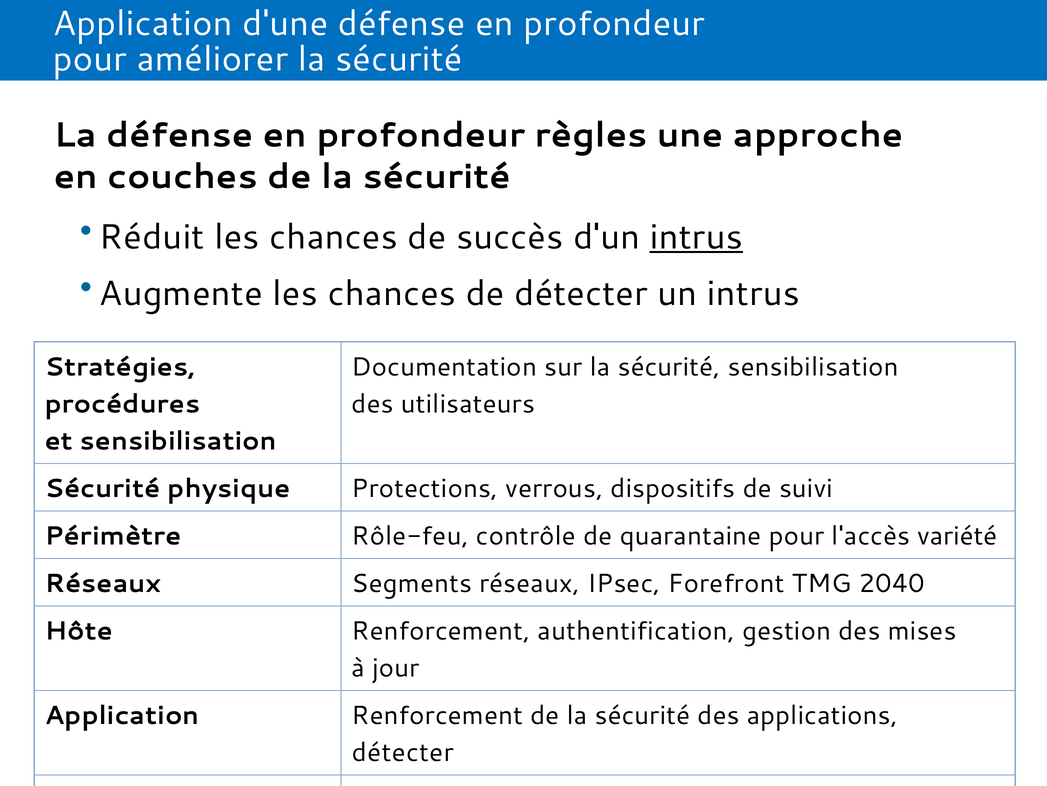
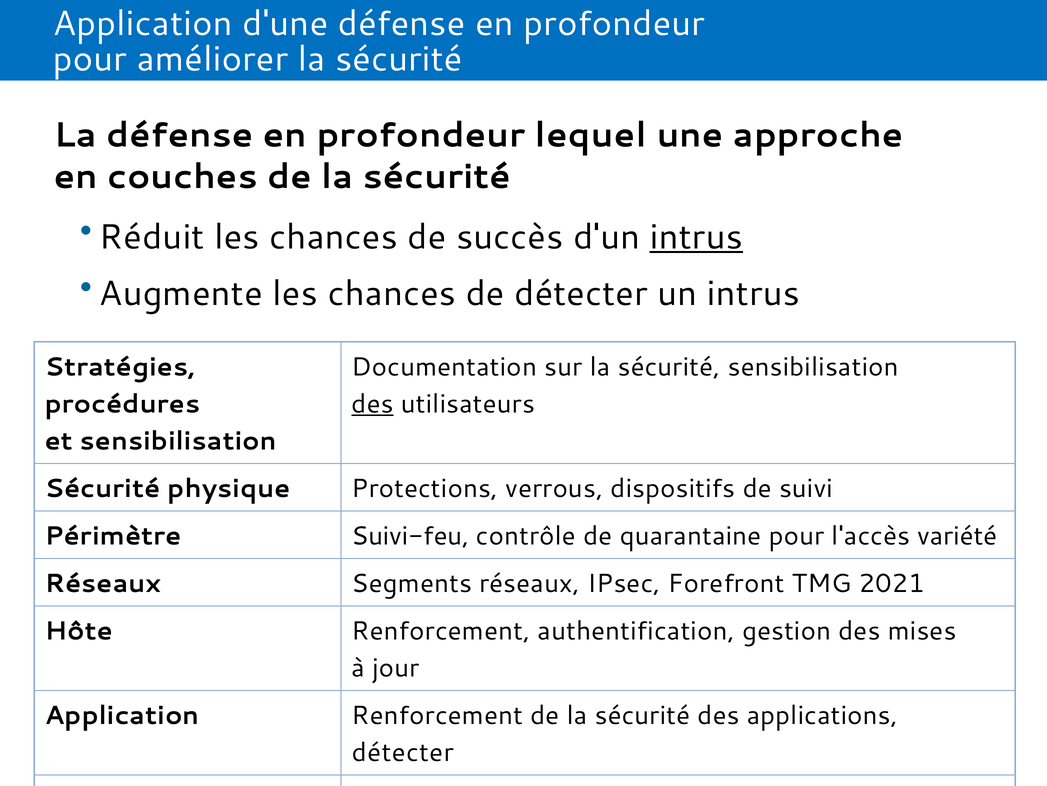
règles: règles -> lequel
des at (373, 404) underline: none -> present
Rôle-feu: Rôle-feu -> Suivi-feu
2040: 2040 -> 2021
